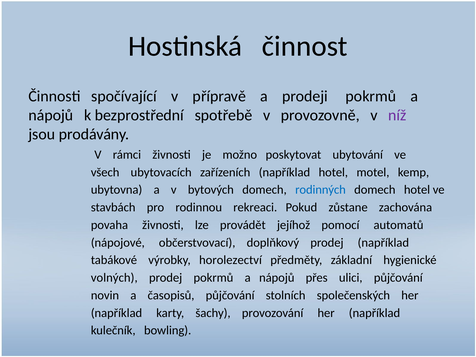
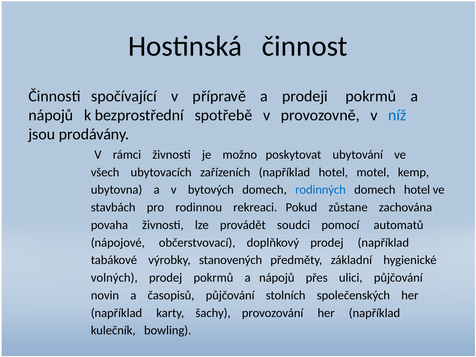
níž colour: purple -> blue
jejíhož: jejíhož -> soudci
horolezectví: horolezectví -> stanovených
